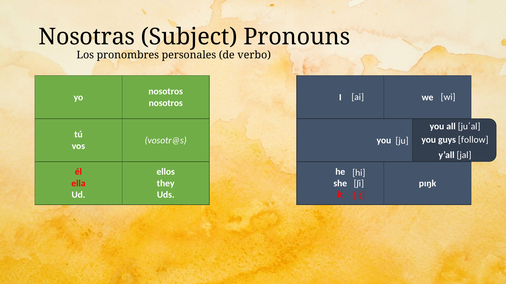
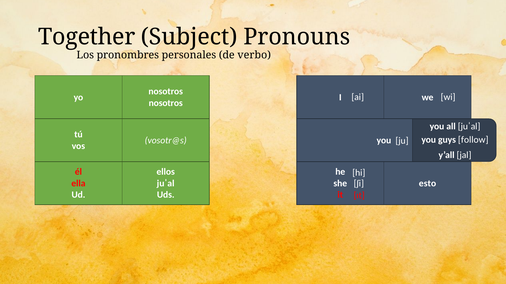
Nosotras: Nosotras -> Together
they at (166, 184): they -> juˈal
pɪŋk: pɪŋk -> esto
